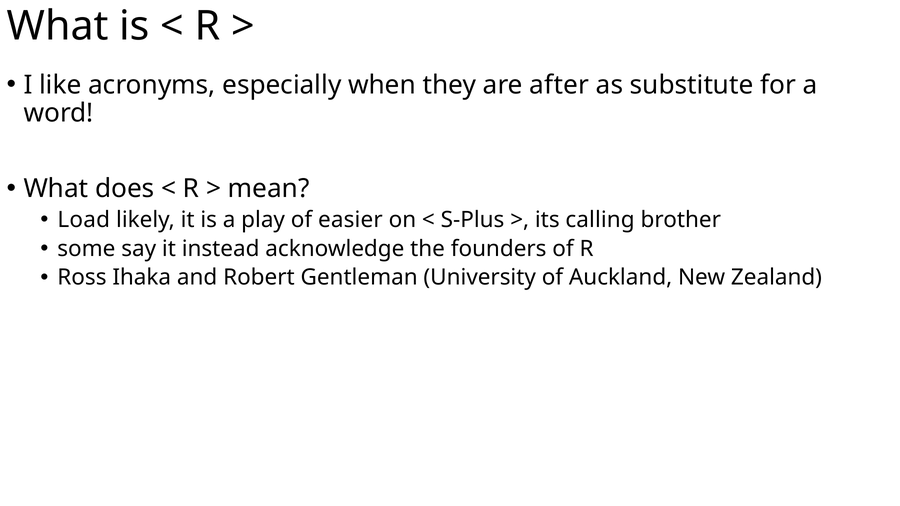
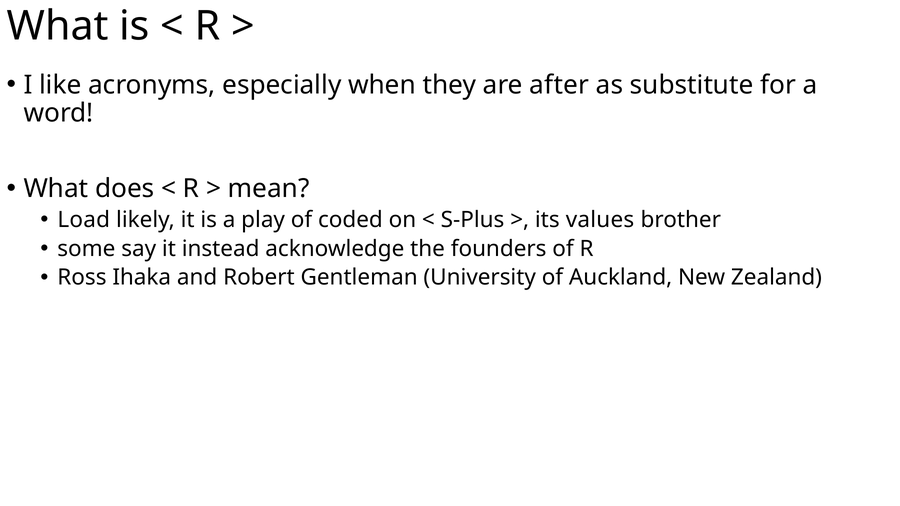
easier: easier -> coded
calling: calling -> values
